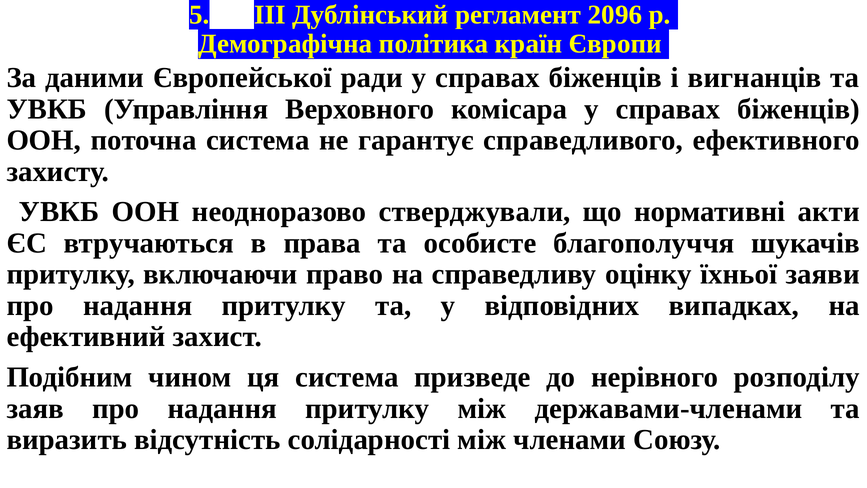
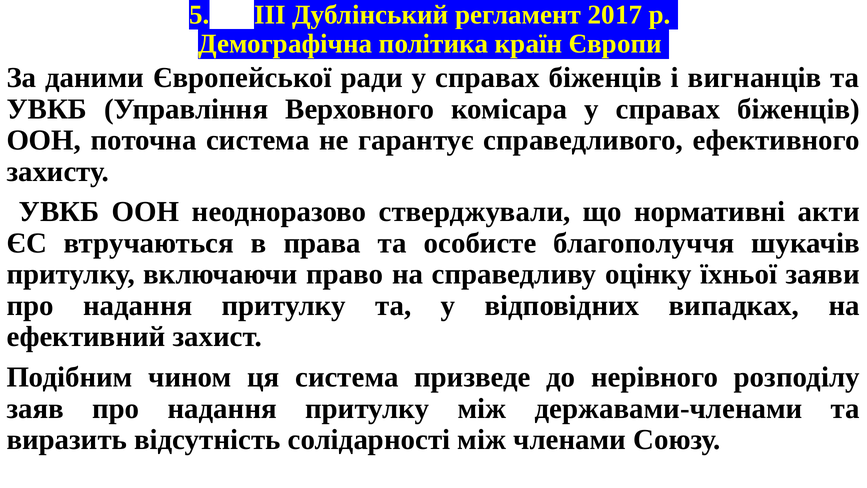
2096: 2096 -> 2017
